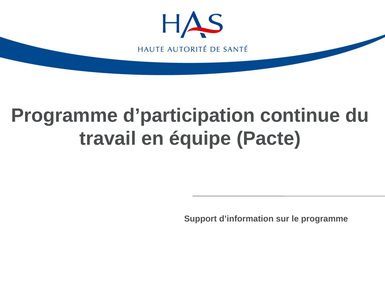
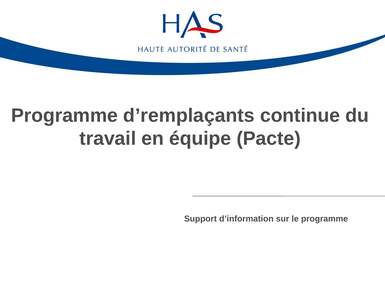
d’participation: d’participation -> d’remplaçants
